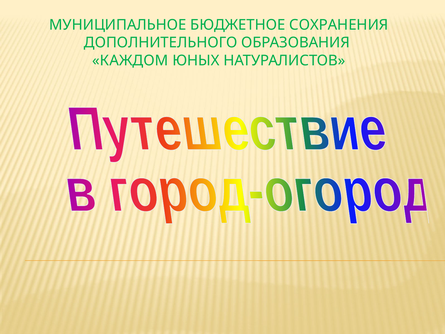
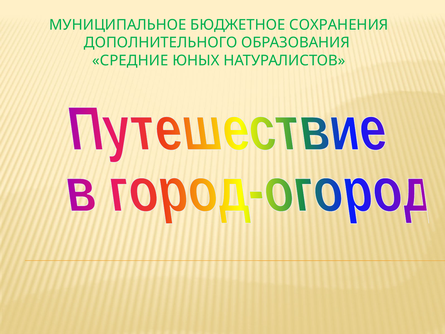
КАЖДОМ: КАЖДОМ -> СРЕДНИЕ
